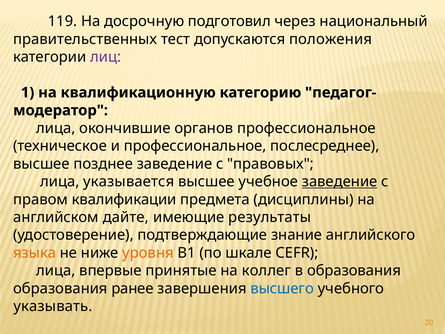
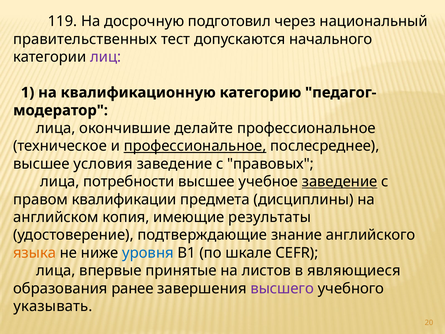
положения: положения -> начального
органов: органов -> делайте
профессиональное at (195, 146) underline: none -> present
позднее: позднее -> условия
указывается: указывается -> потребности
дайте: дайте -> копия
уровня colour: orange -> blue
коллег: коллег -> листов
в образования: образования -> являющиеся
высшего colour: blue -> purple
